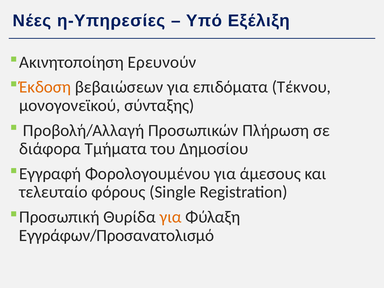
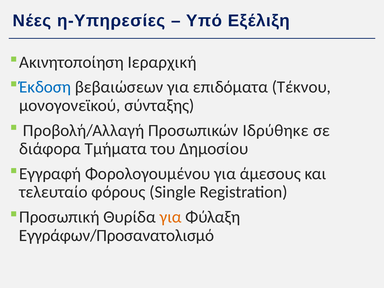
Ερευνούν: Ερευνούν -> Ιεραρχική
Έκδοση colour: orange -> blue
Πλήρωση: Πλήρωση -> Ιδρύθηκε
